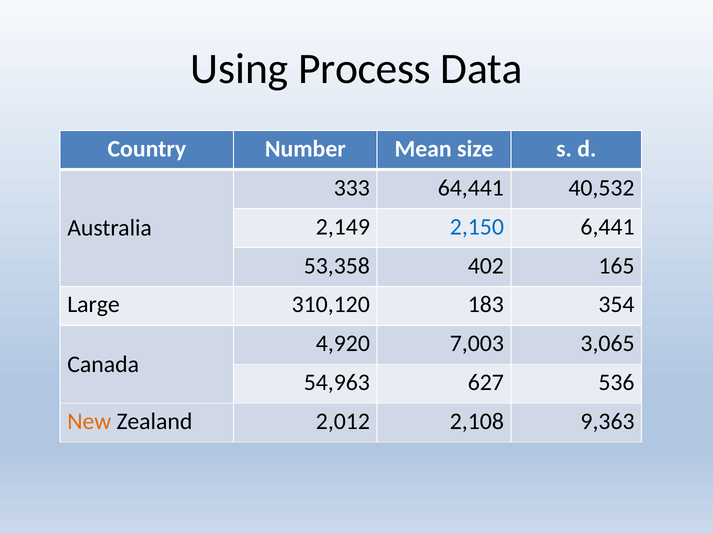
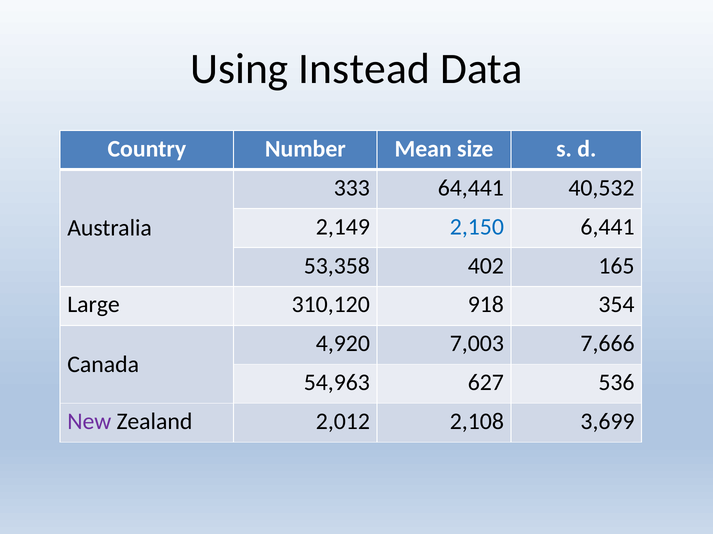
Process: Process -> Instead
183: 183 -> 918
3,065: 3,065 -> 7,666
New colour: orange -> purple
9,363: 9,363 -> 3,699
